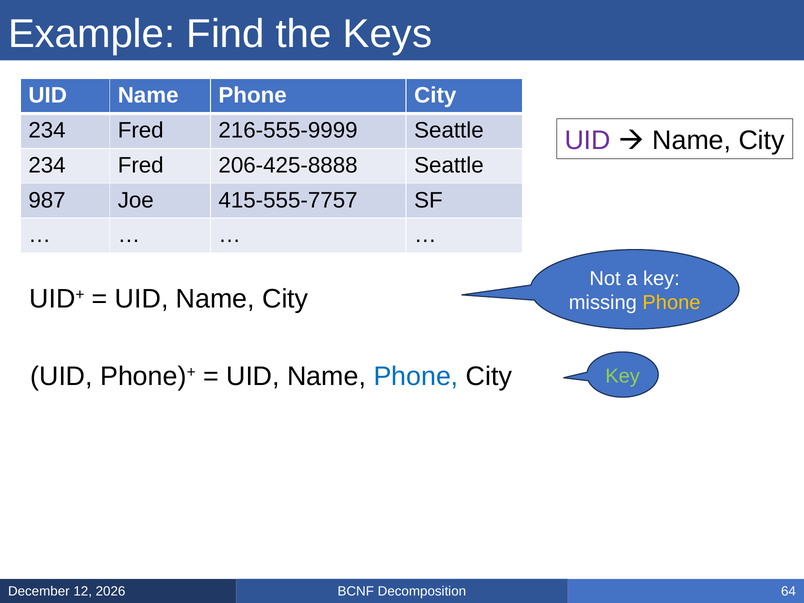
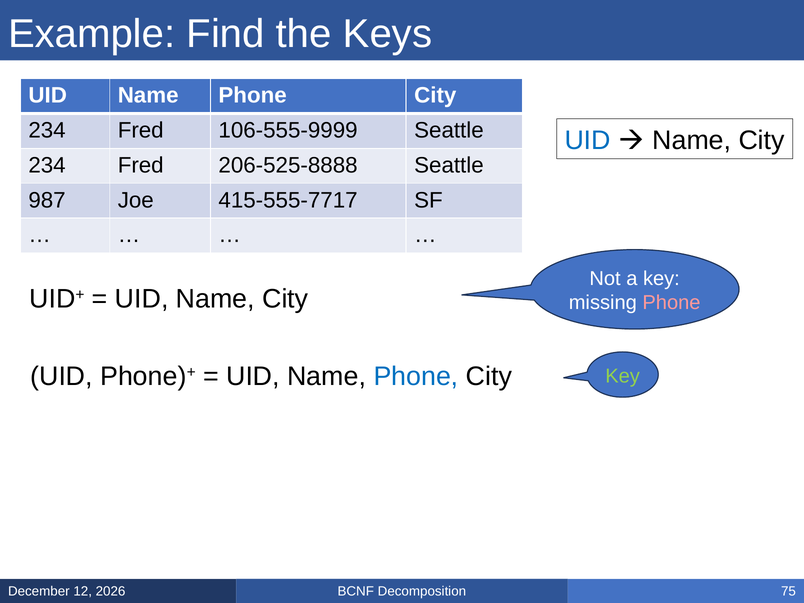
216-555-9999: 216-555-9999 -> 106-555-9999
UID at (588, 140) colour: purple -> blue
206-425-8888: 206-425-8888 -> 206-525-8888
415-555-7757: 415-555-7757 -> 415-555-7717
Phone at (671, 303) colour: yellow -> pink
64: 64 -> 75
